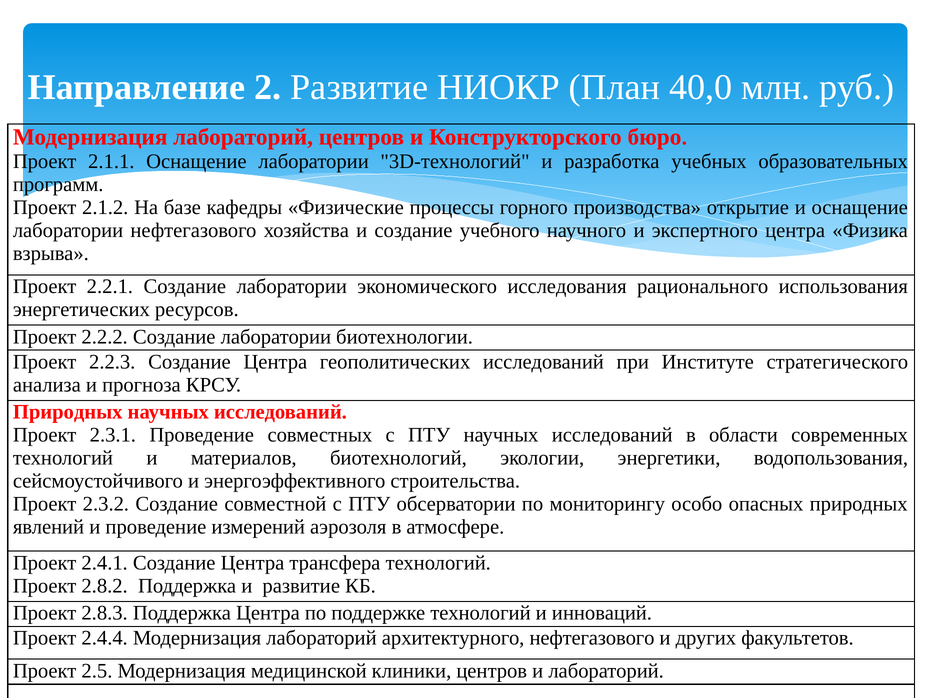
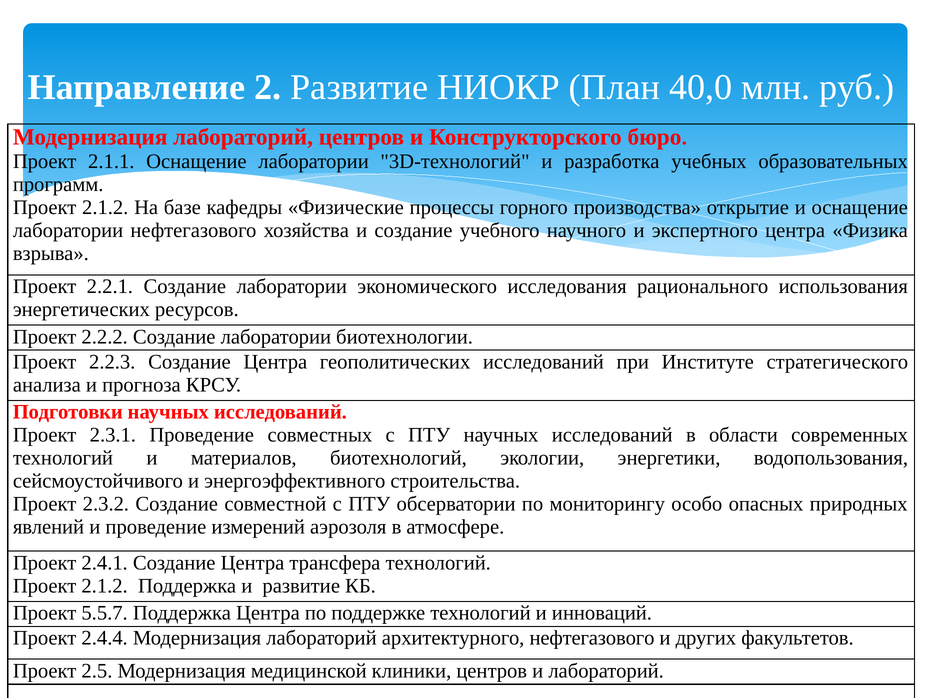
Природных at (68, 412): Природных -> Подготовки
2.8.2 at (105, 585): 2.8.2 -> 2.1.2
2.8.3: 2.8.3 -> 5.5.7
